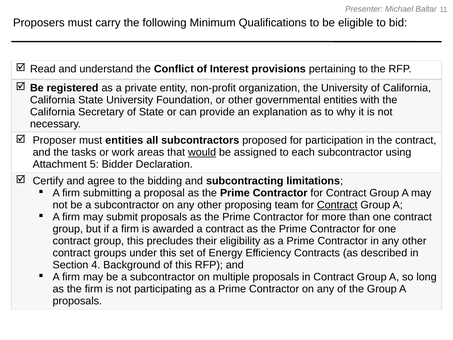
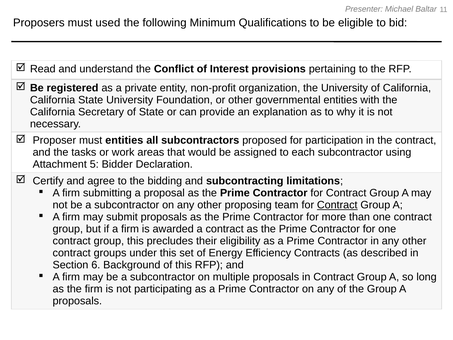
carry: carry -> used
would underline: present -> none
4: 4 -> 6
